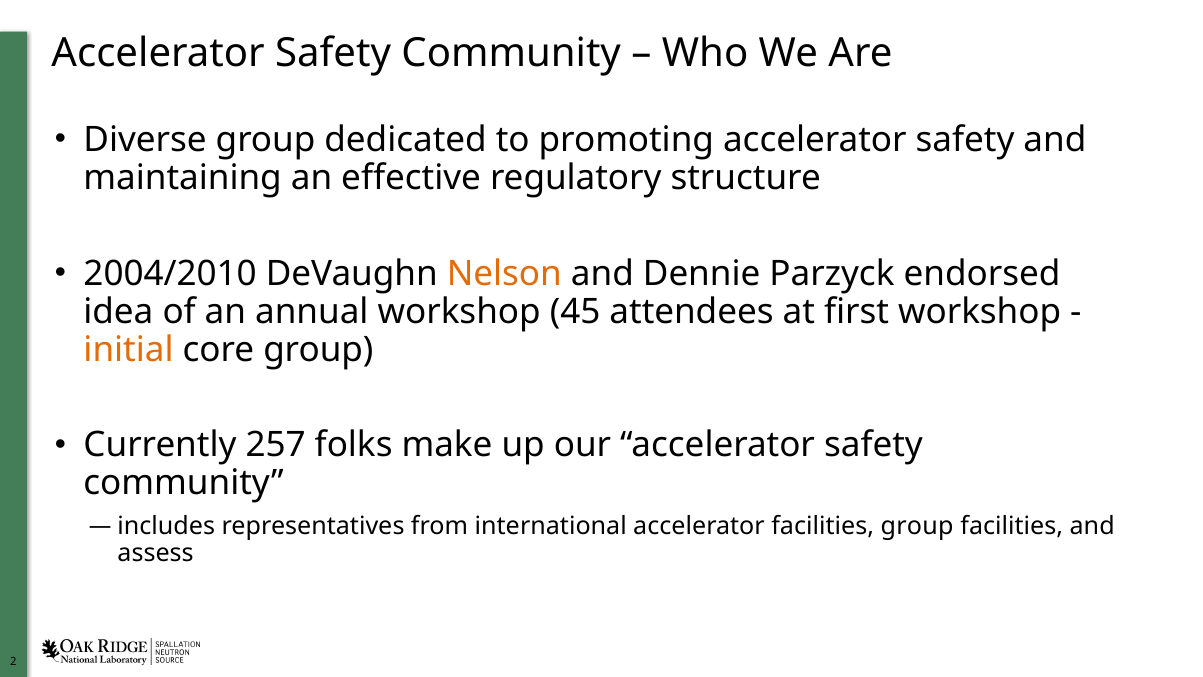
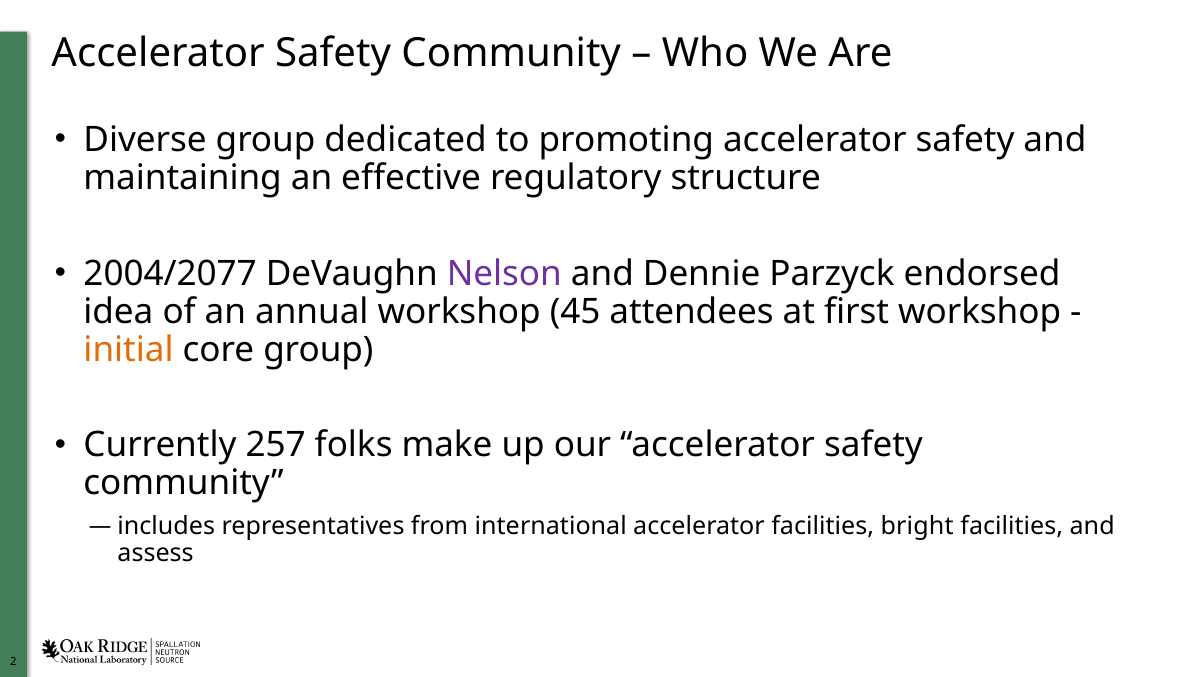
2004/2010: 2004/2010 -> 2004/2077
Nelson colour: orange -> purple
facilities group: group -> bright
